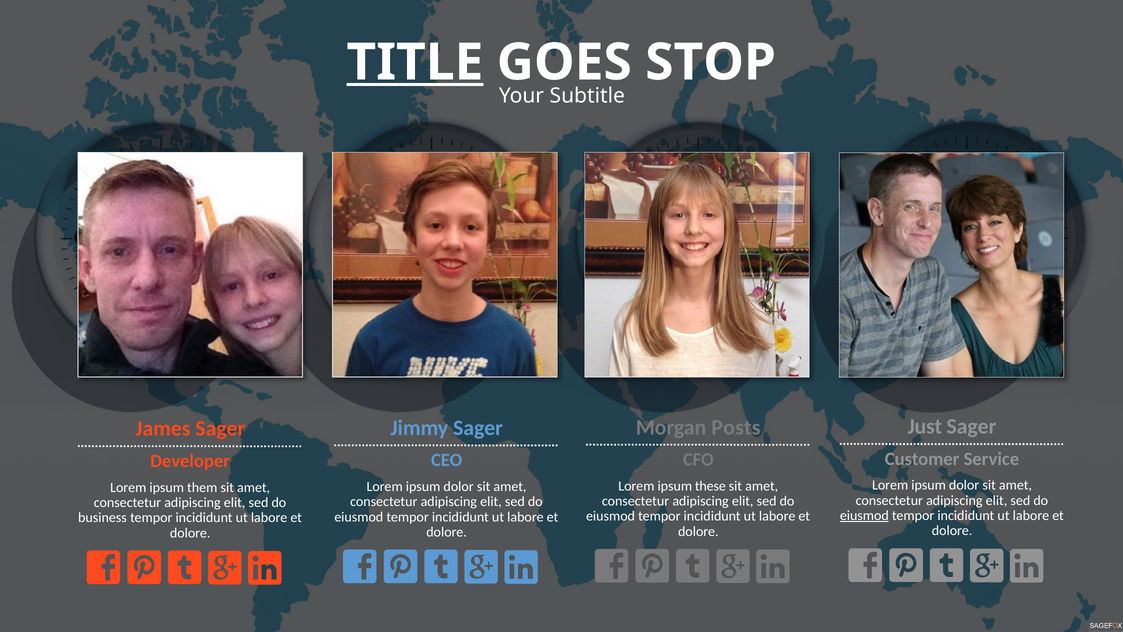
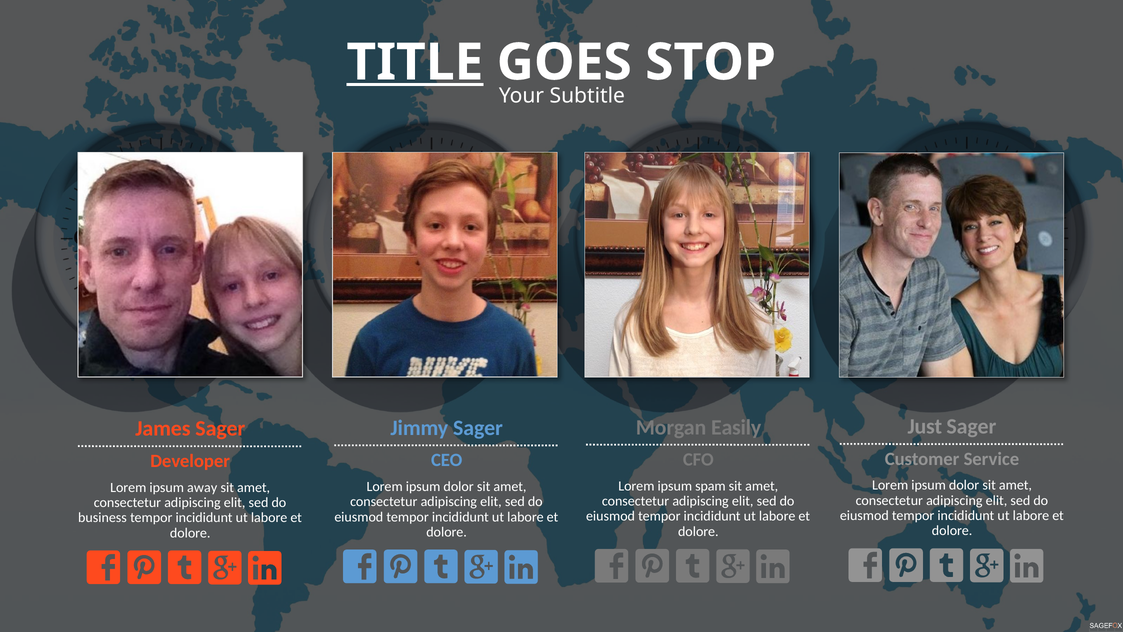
Posts: Posts -> Easily
these: these -> spam
them: them -> away
eiusmod at (864, 515) underline: present -> none
